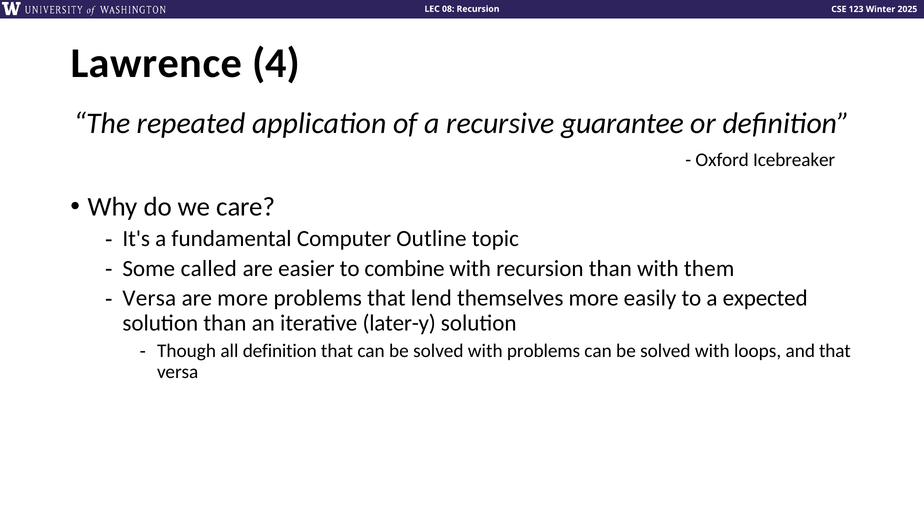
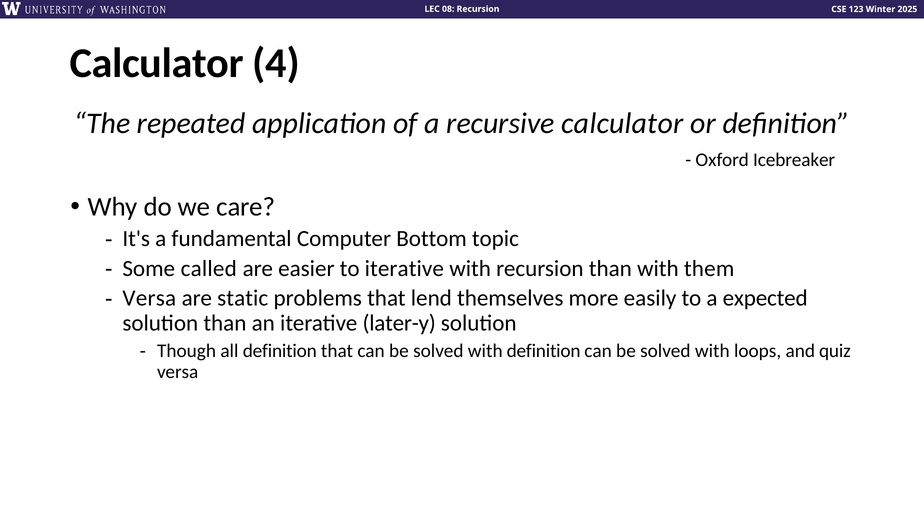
Lawrence at (156, 63): Lawrence -> Calculator
recursive guarantee: guarantee -> calculator
Outline: Outline -> Bottom
to combine: combine -> iterative
are more: more -> static
with problems: problems -> definition
and that: that -> quiz
